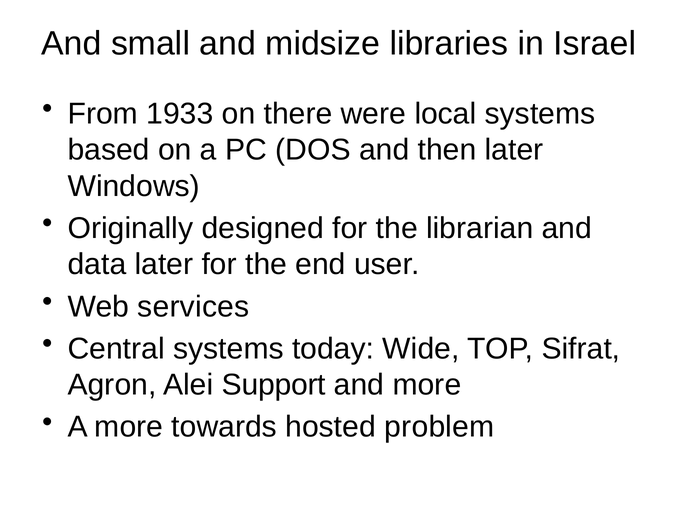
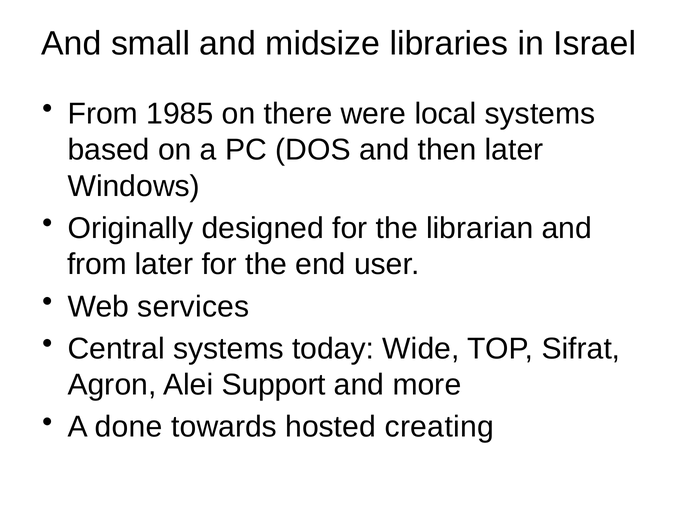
1933: 1933 -> 1985
data at (97, 265): data -> from
A more: more -> done
problem: problem -> creating
